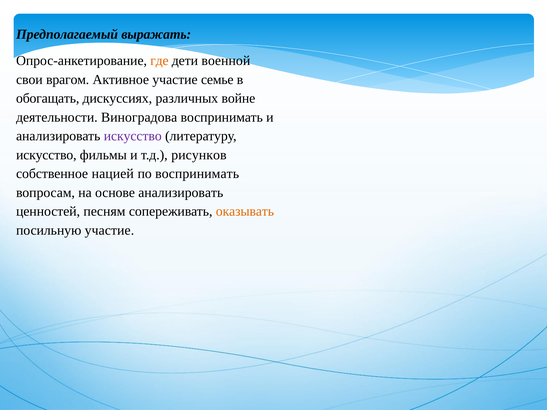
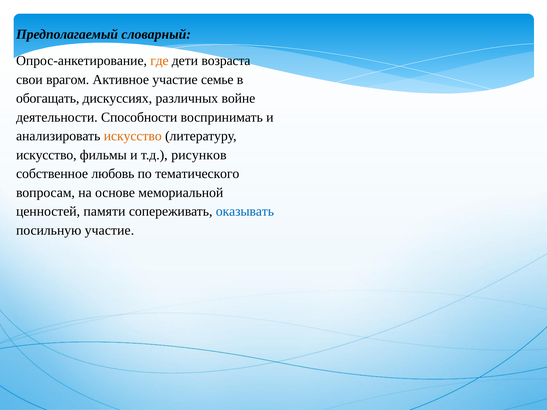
выражать: выражать -> словарный
военной: военной -> возраста
Виноградова: Виноградова -> Способности
искусство at (133, 136) colour: purple -> orange
нацией: нацией -> любовь
по воспринимать: воспринимать -> тематического
основе анализировать: анализировать -> мемориальной
песням: песням -> памяти
оказывать colour: orange -> blue
